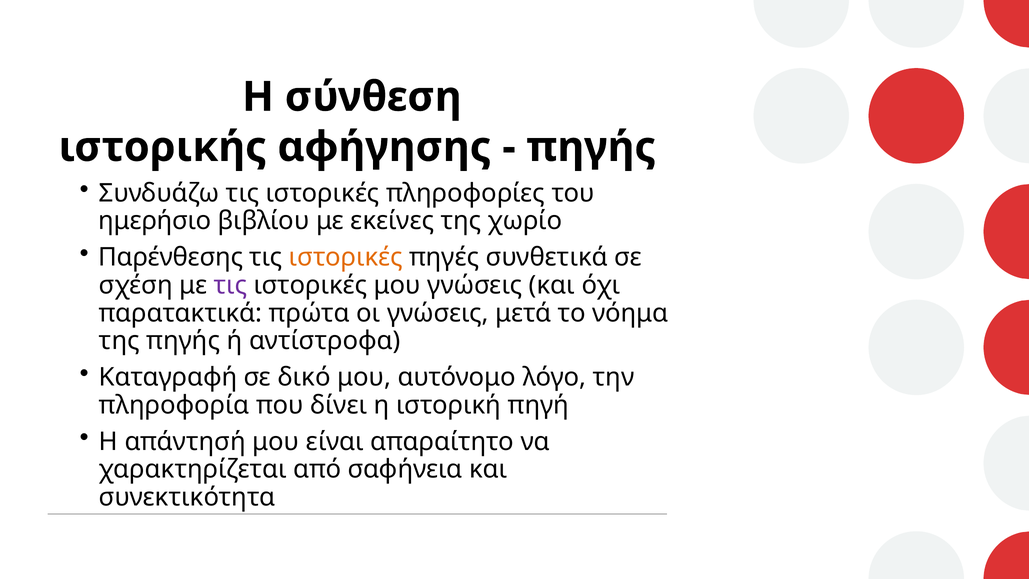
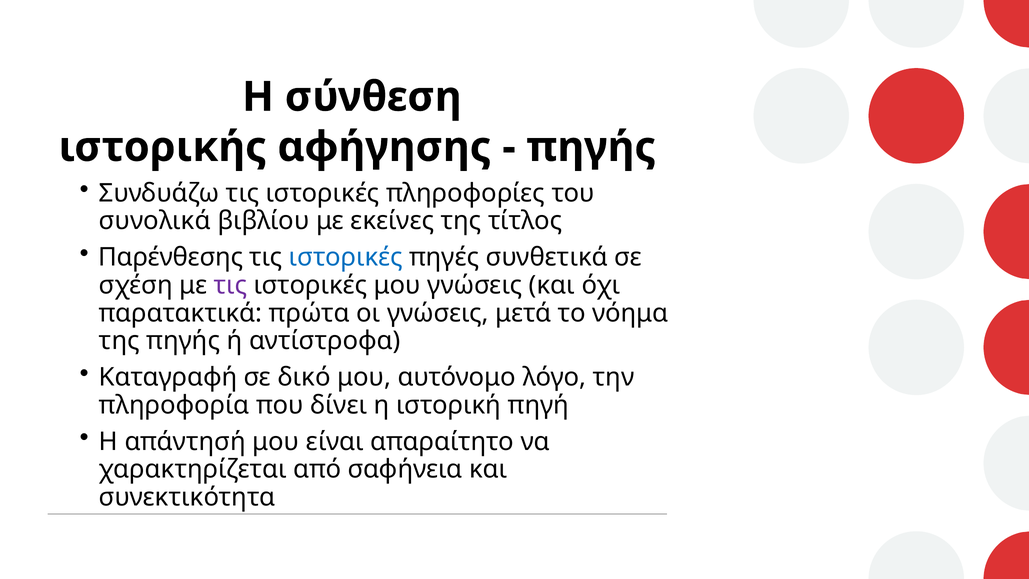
ημερήσιο: ημερήσιο -> συνολικά
χωρίο: χωρίο -> τίτλος
ιστορικές at (346, 257) colour: orange -> blue
